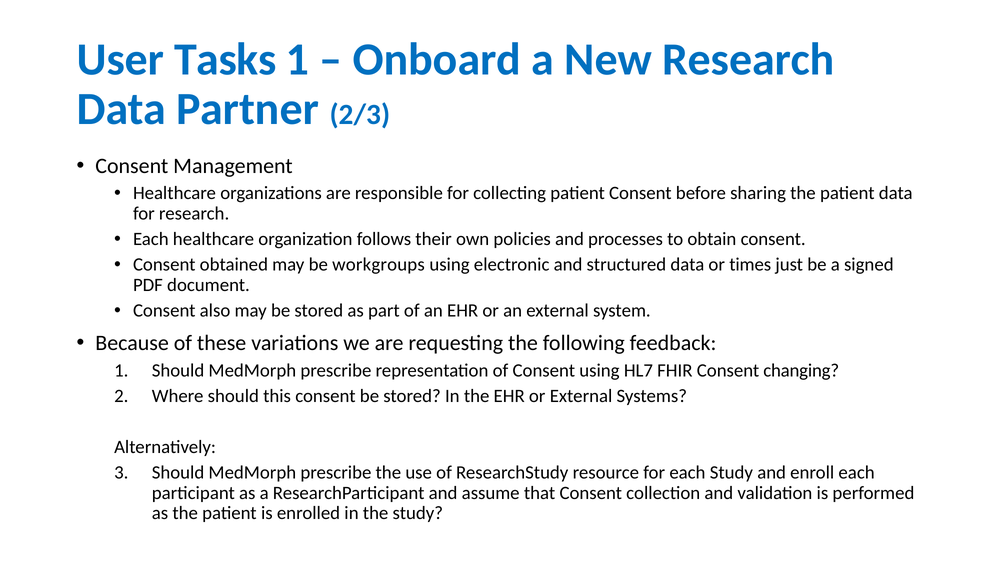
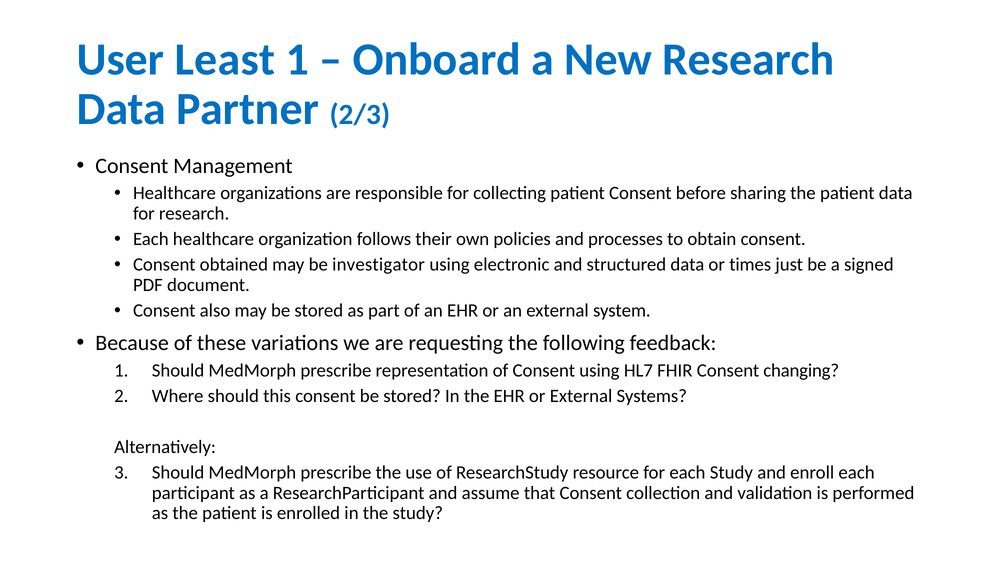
Tasks: Tasks -> Least
workgroups: workgroups -> investigator
